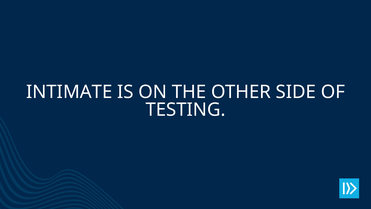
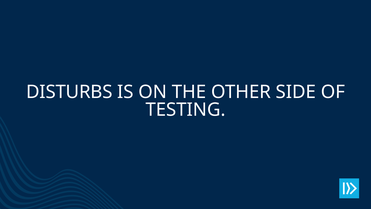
INTIMATE: INTIMATE -> DISTURBS
